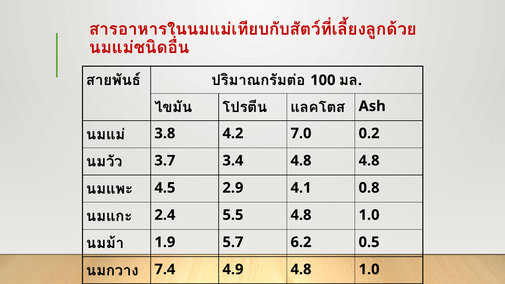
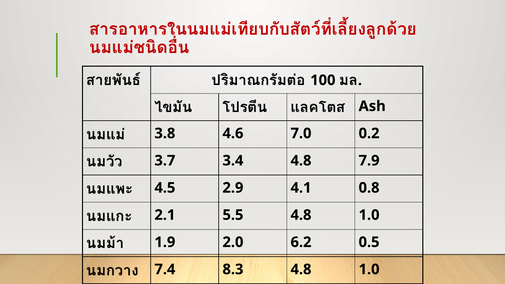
4.2: 4.2 -> 4.6
4.8 4.8: 4.8 -> 7.9
2.4: 2.4 -> 2.1
5.7: 5.7 -> 2.0
4.9: 4.9 -> 8.3
